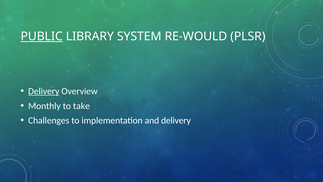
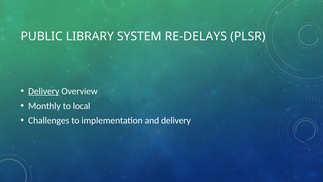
PUBLIC underline: present -> none
RE-WOULD: RE-WOULD -> RE-DELAYS
take: take -> local
